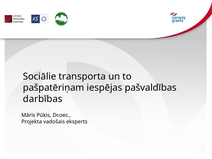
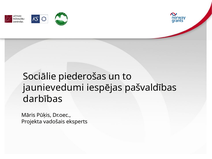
transporta: transporta -> piederošas
pašpatēriņam: pašpatēriņam -> jaunievedumi
